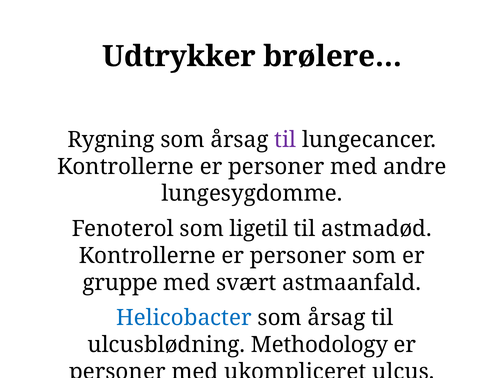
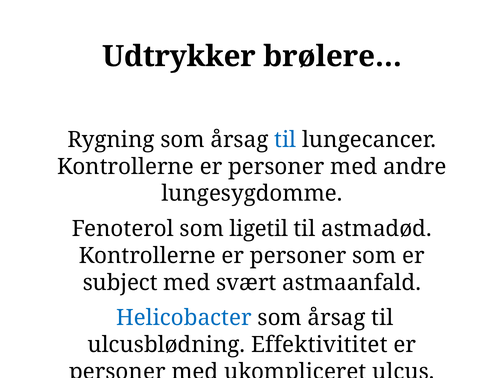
til at (285, 140) colour: purple -> blue
gruppe: gruppe -> subject
Methodology: Methodology -> Effektivititet
